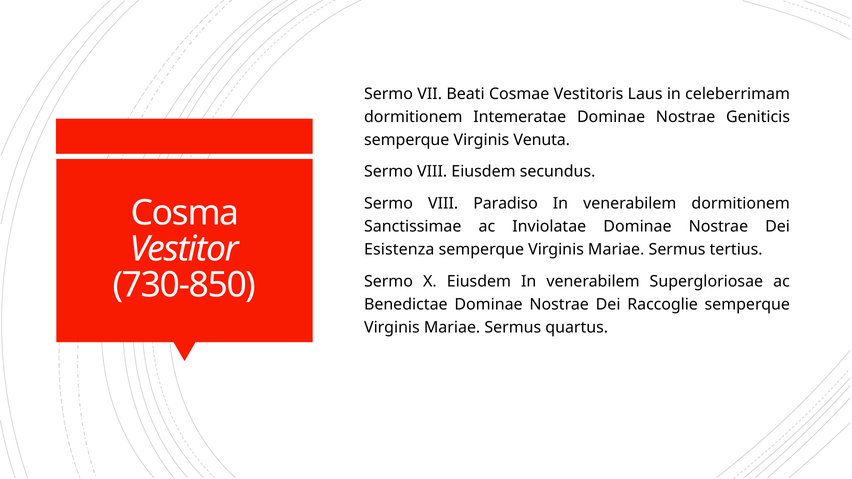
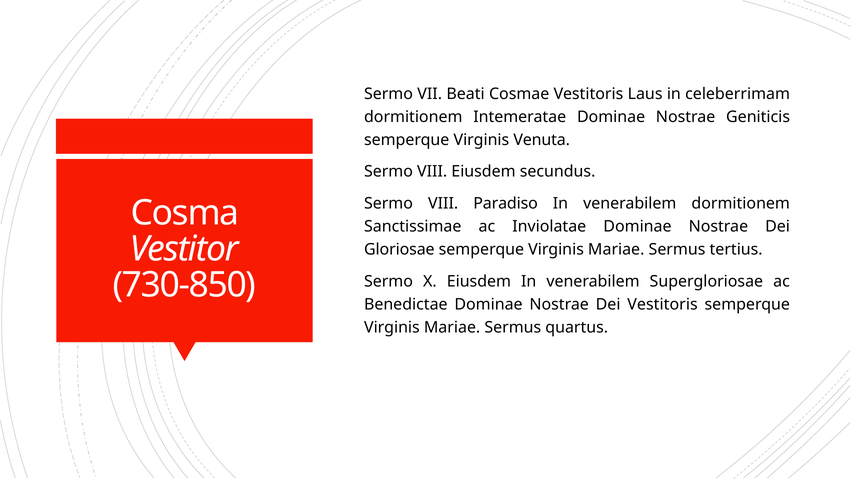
Esistenza: Esistenza -> Gloriosae
Dei Raccoglie: Raccoglie -> Vestitoris
